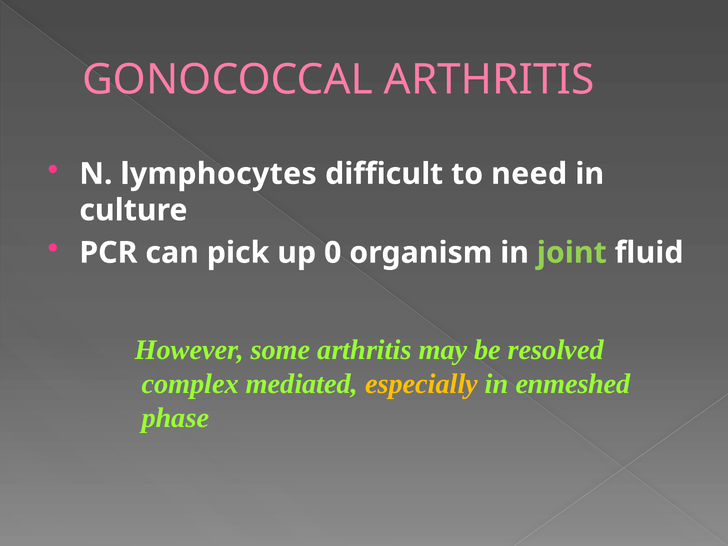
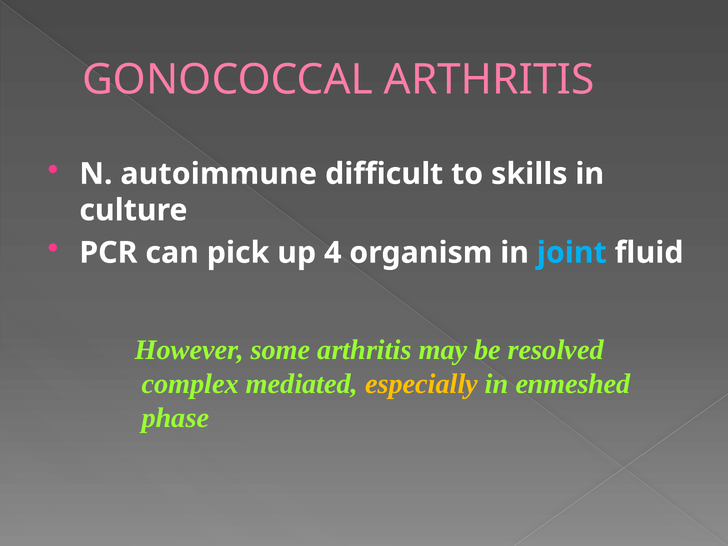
lymphocytes: lymphocytes -> autoimmune
need: need -> skills
0: 0 -> 4
joint colour: light green -> light blue
